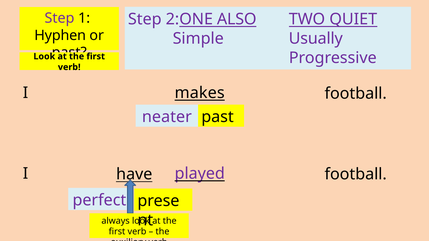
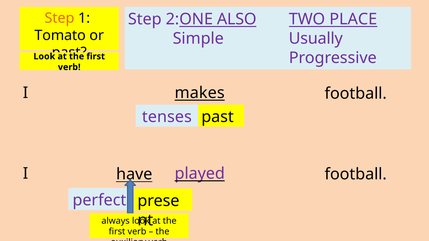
Step at (59, 18) colour: purple -> orange
QUIET: QUIET -> PLACE
Hyphen: Hyphen -> Tomato
neater: neater -> tenses
